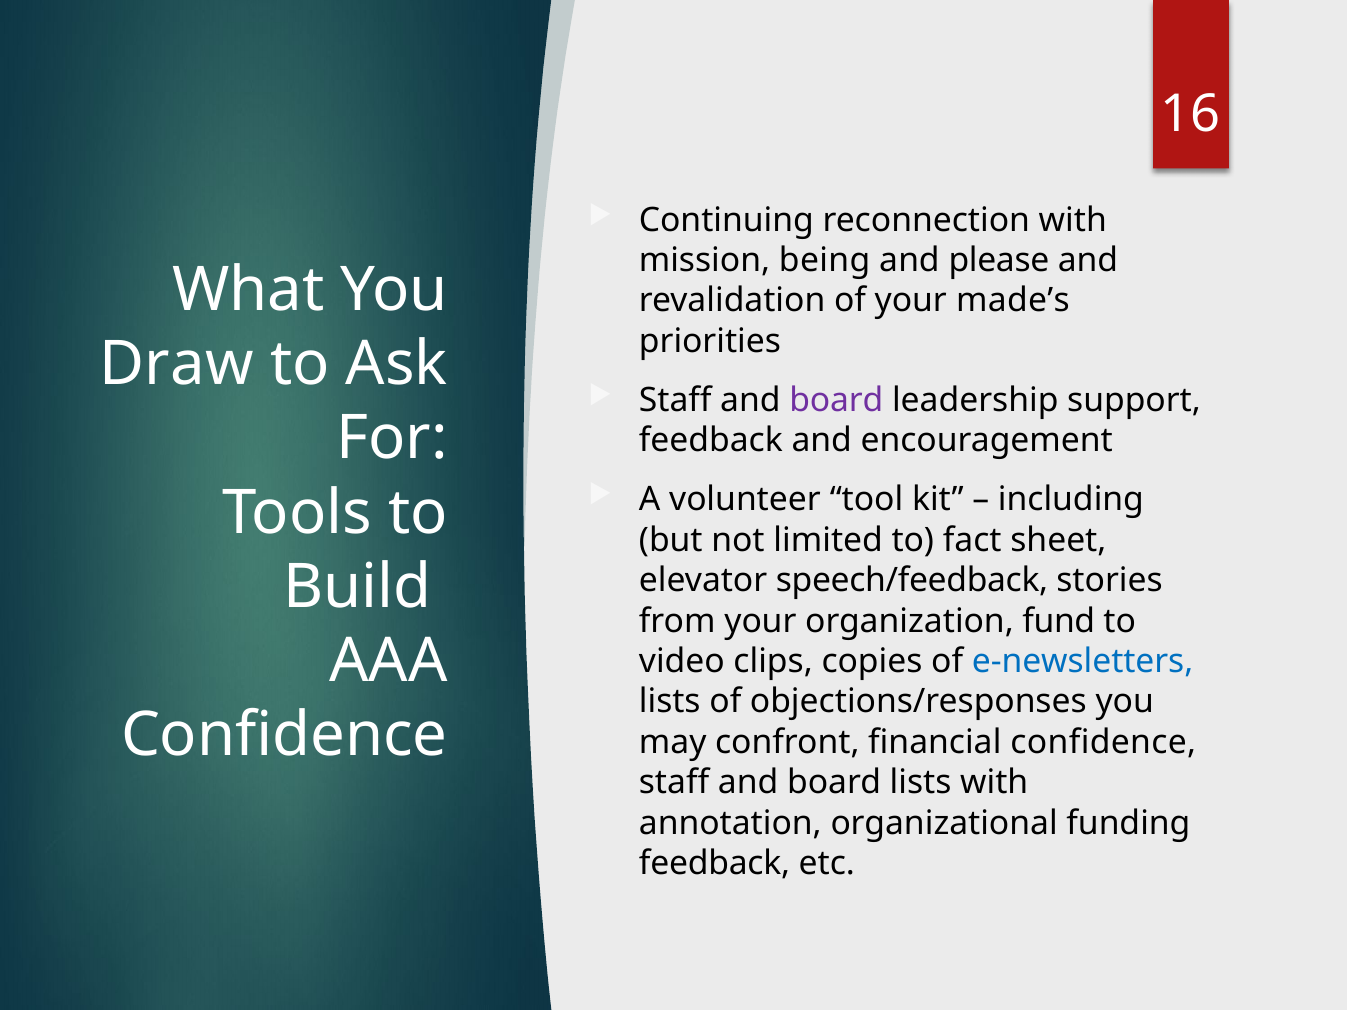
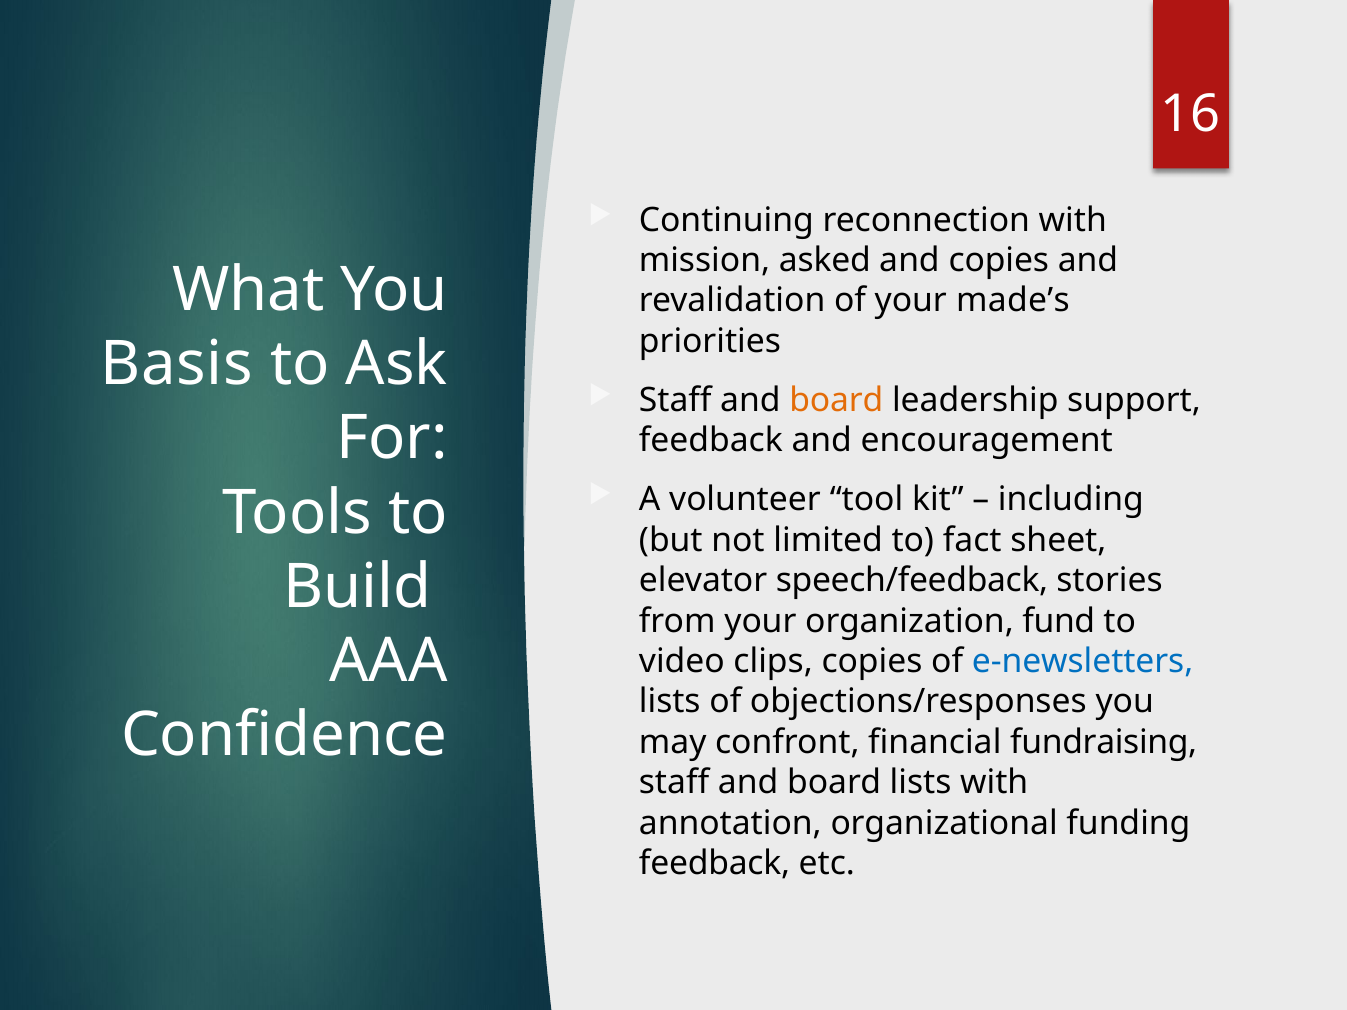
being: being -> asked
and please: please -> copies
Draw: Draw -> Basis
board at (836, 400) colour: purple -> orange
financial confidence: confidence -> fundraising
